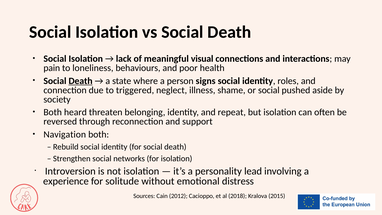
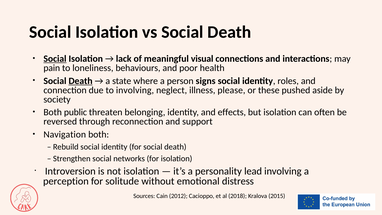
Social at (55, 59) underline: none -> present
to triggered: triggered -> involving
shame: shame -> please
or social: social -> these
heard: heard -> public
repeat: repeat -> effects
experience: experience -> perception
